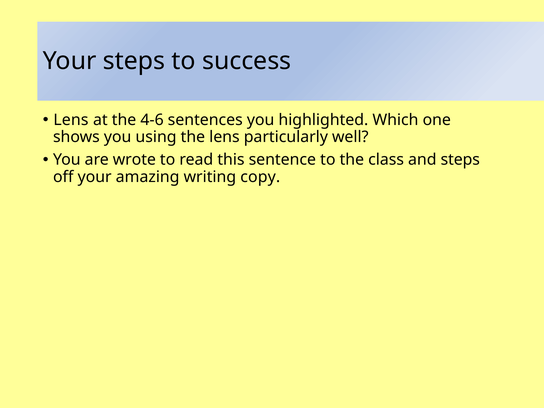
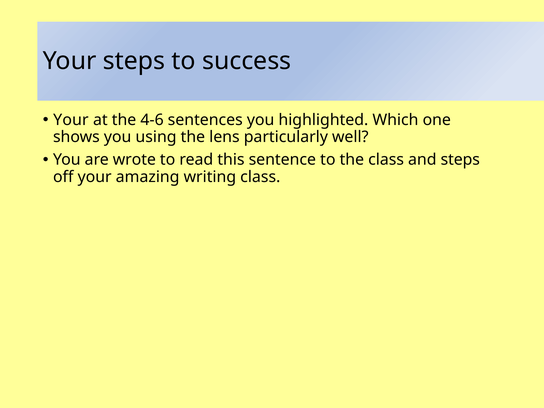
Lens at (71, 120): Lens -> Your
writing copy: copy -> class
